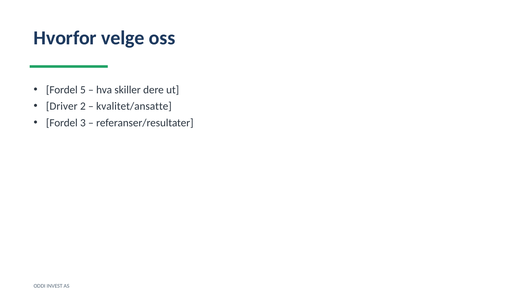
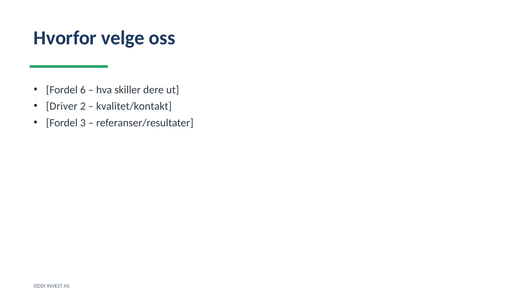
5: 5 -> 6
kvalitet/ansatte: kvalitet/ansatte -> kvalitet/kontakt
